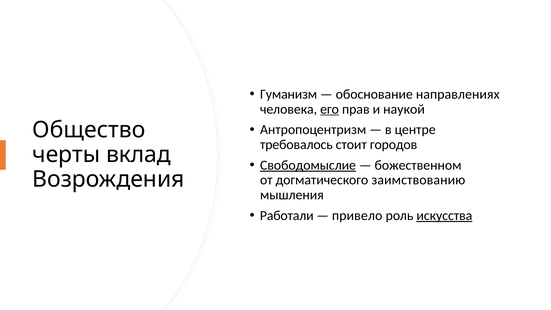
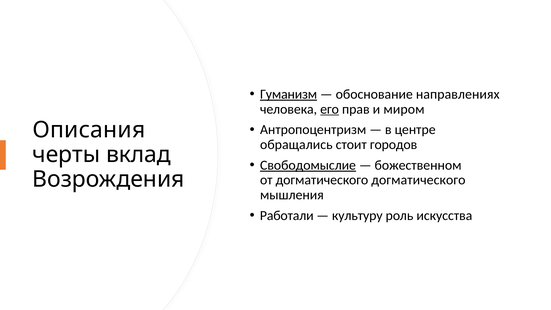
Гуманизм underline: none -> present
наукой: наукой -> миром
Общество: Общество -> Описания
требовалось: требовалось -> обращались
догматического заимствованию: заимствованию -> догматического
привело: привело -> культуру
искусства underline: present -> none
